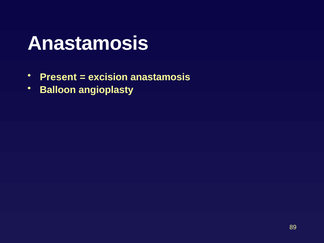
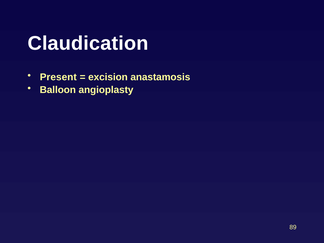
Anastamosis at (88, 43): Anastamosis -> Claudication
